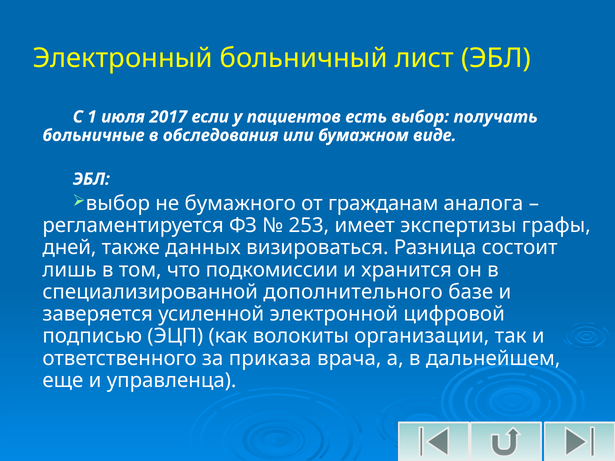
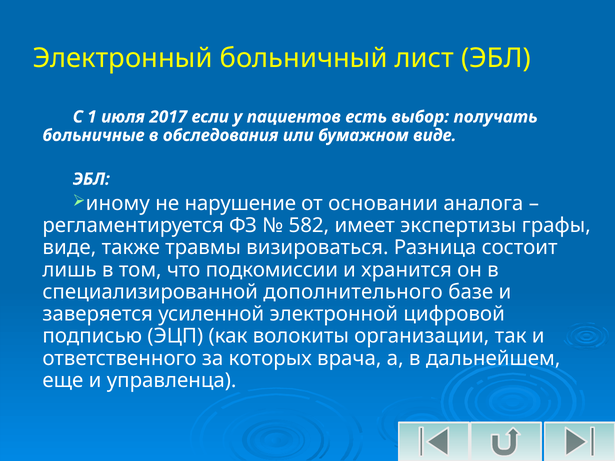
выбор at (118, 204): выбор -> иному
бумажного: бумажного -> нарушение
гражданам: гражданам -> основании
253: 253 -> 582
дней at (69, 248): дней -> виде
данных: данных -> травмы
приказа: приказа -> которых
